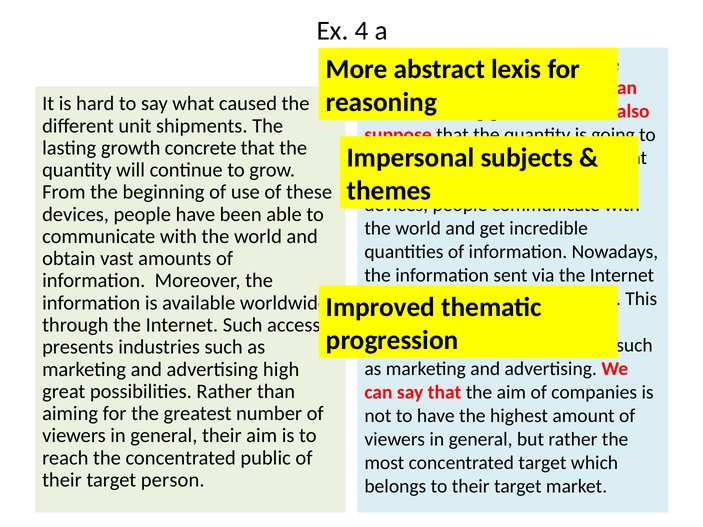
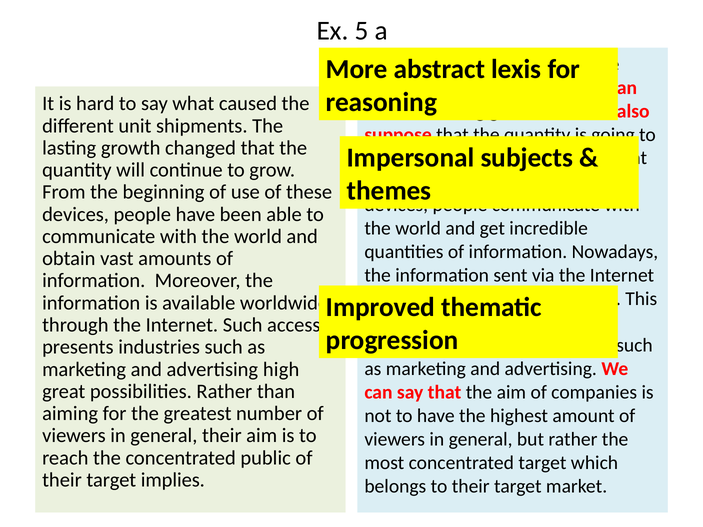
4: 4 -> 5
concrete: concrete -> changed
person: person -> implies
